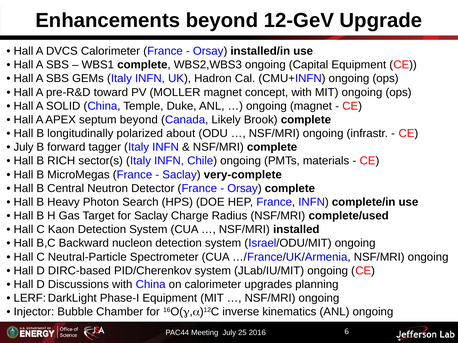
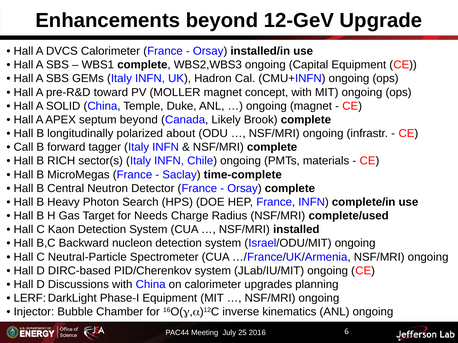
July at (24, 147): July -> Call
very-complete: very-complete -> time-complete
for Saclay: Saclay -> Needs
